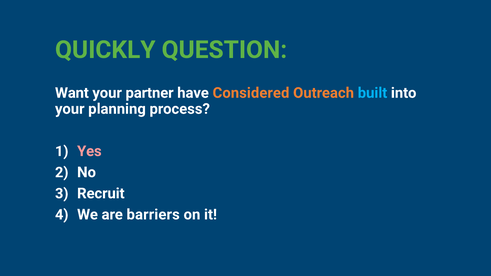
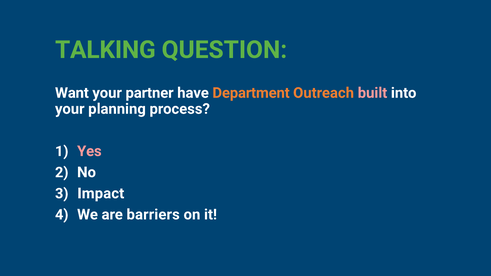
QUICKLY: QUICKLY -> TALKING
Considered: Considered -> Department
built colour: light blue -> pink
Recruit: Recruit -> Impact
